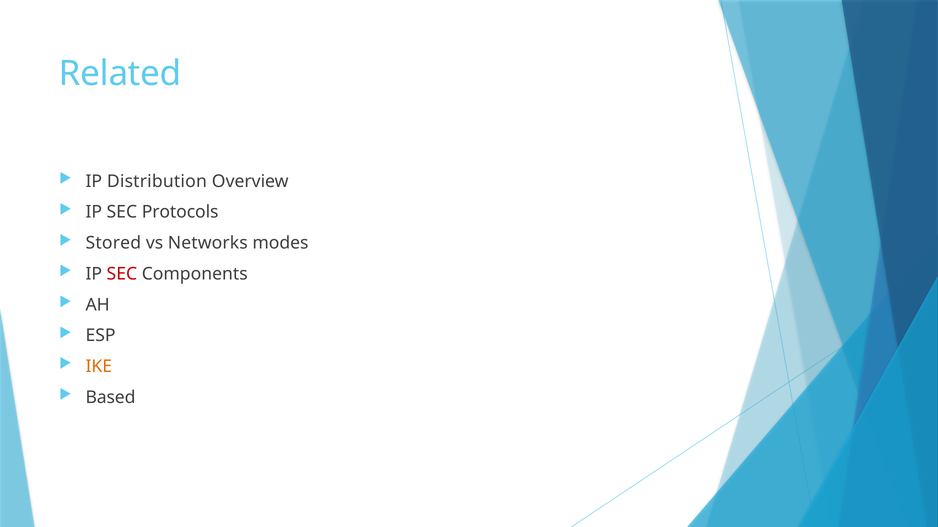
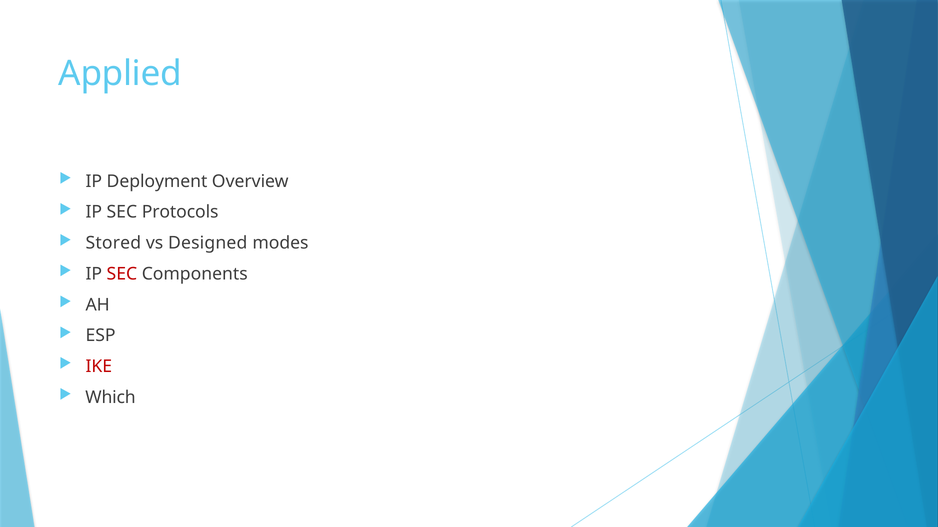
Related: Related -> Applied
Distribution: Distribution -> Deployment
Networks: Networks -> Designed
IKE colour: orange -> red
Based: Based -> Which
